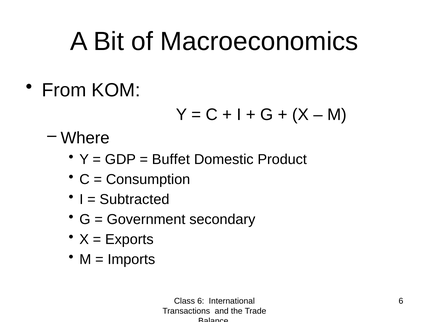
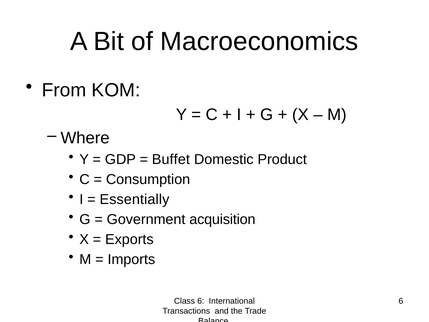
Subtracted: Subtracted -> Essentially
secondary: secondary -> acquisition
